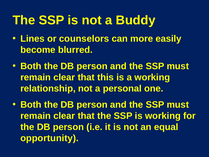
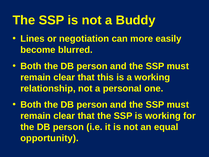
counselors: counselors -> negotiation
